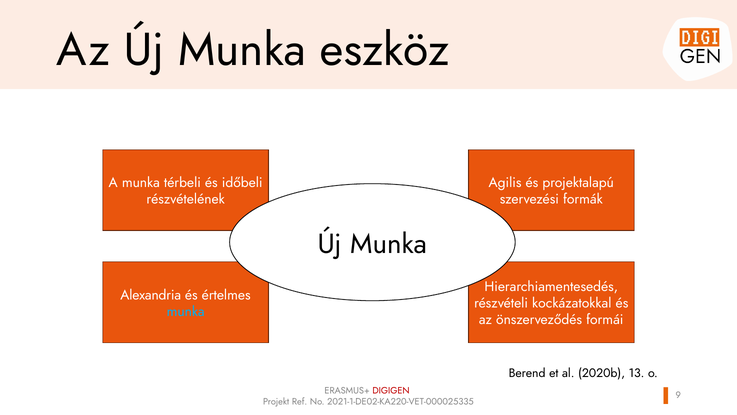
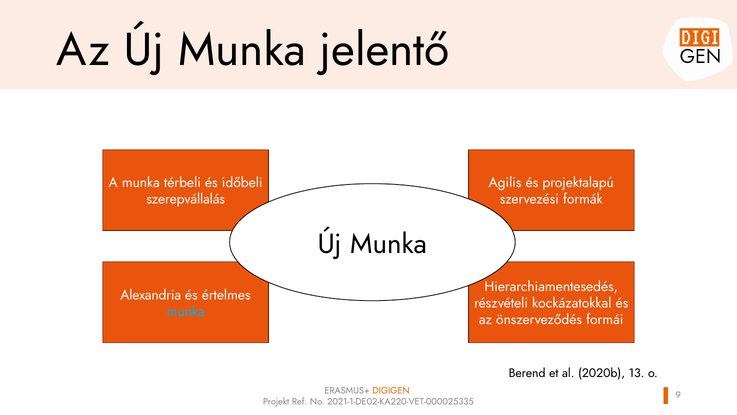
eszköz: eszköz -> jelentő
részvételének: részvételének -> szerepvállalás
DIGIGEN colour: red -> orange
